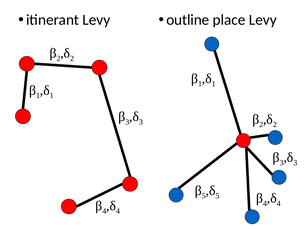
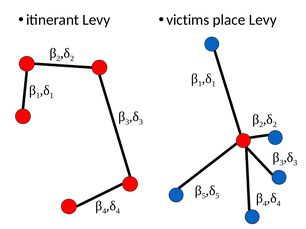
outline: outline -> victims
